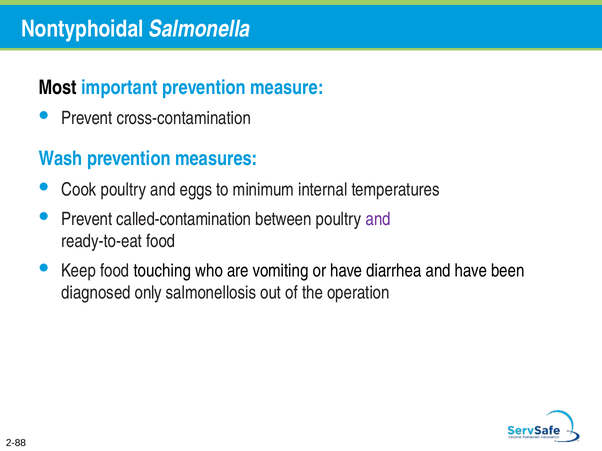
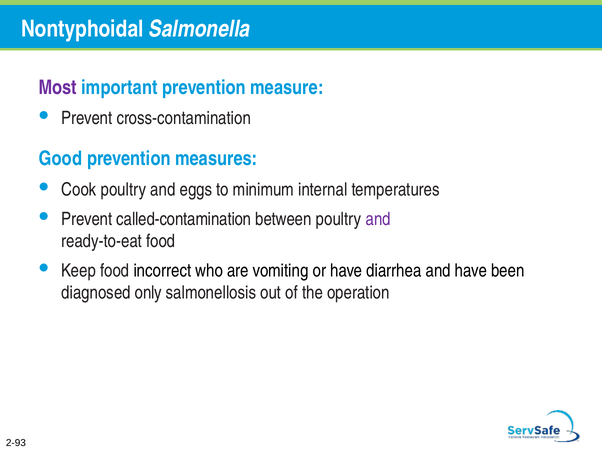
Most colour: black -> purple
Wash: Wash -> Good
touching: touching -> incorrect
2-88: 2-88 -> 2-93
